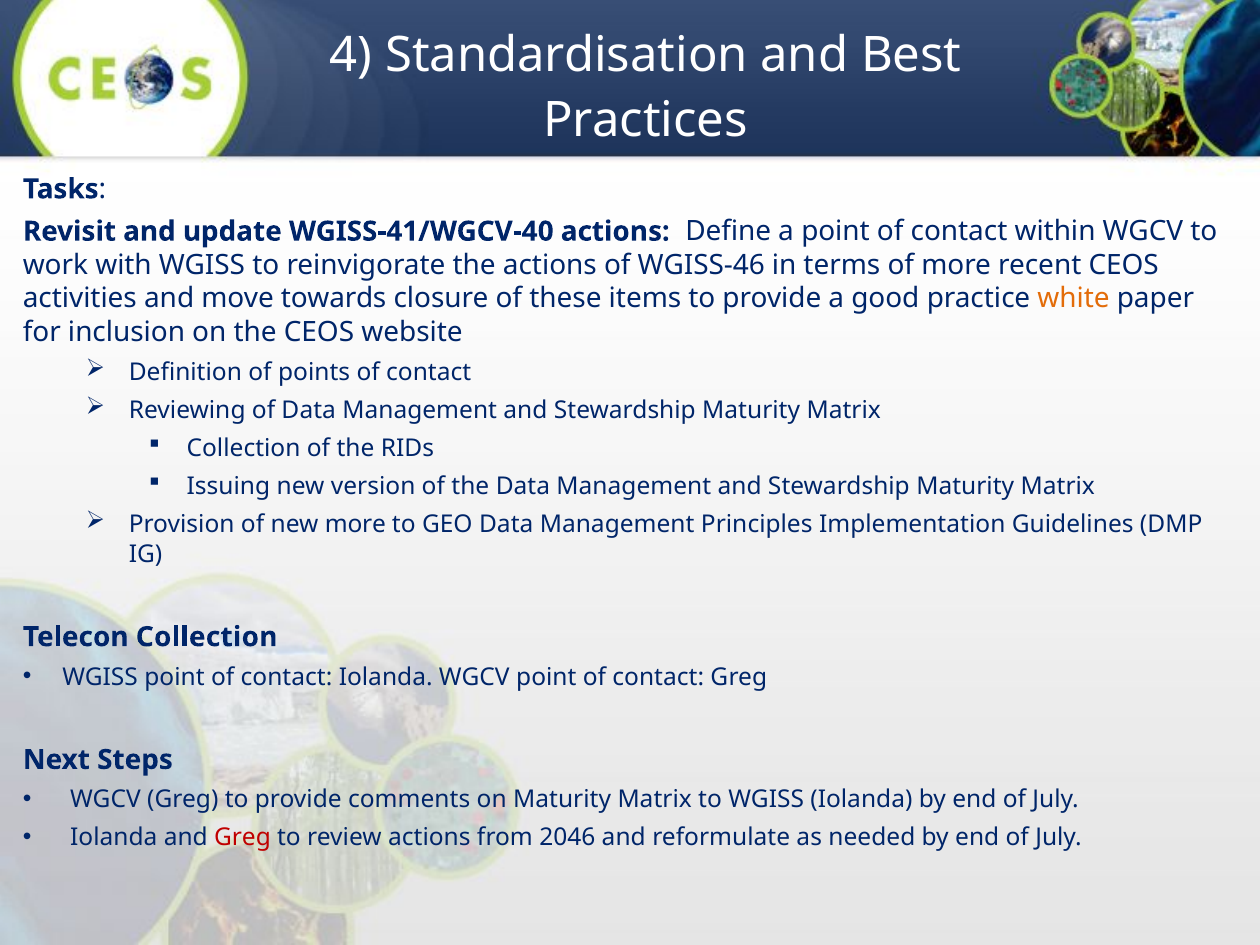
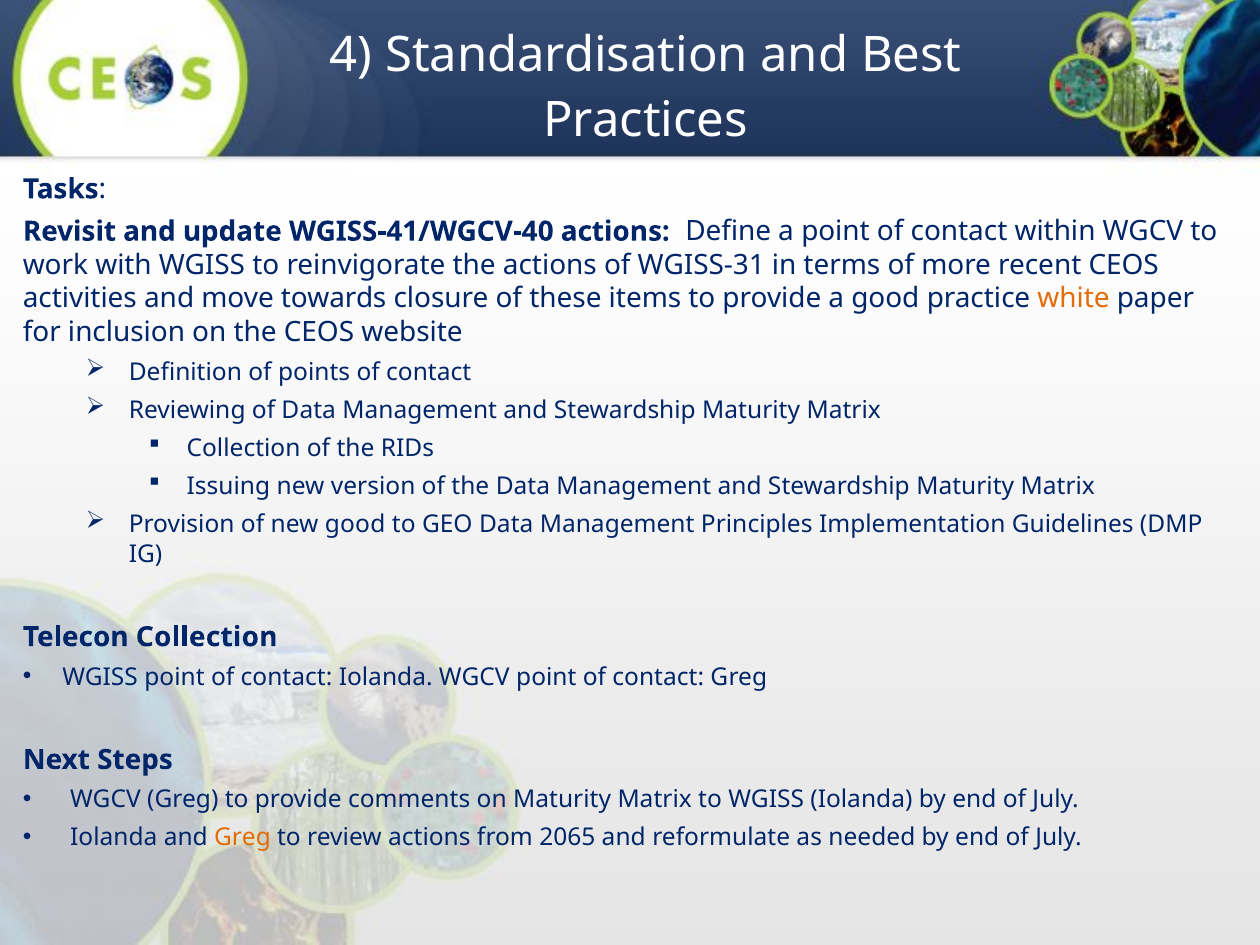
WGISS-46: WGISS-46 -> WGISS-31
new more: more -> good
Greg at (242, 838) colour: red -> orange
2046: 2046 -> 2065
